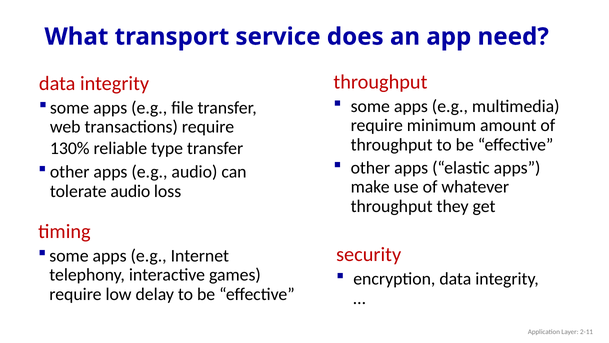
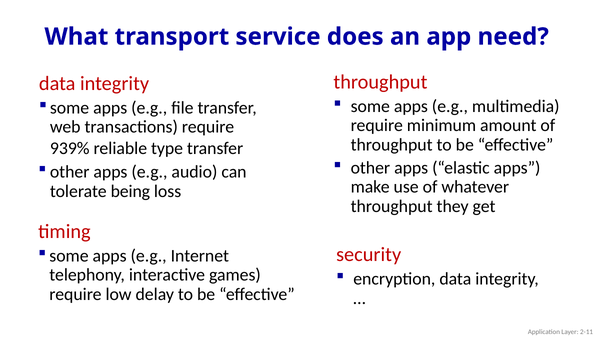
130%: 130% -> 939%
tolerate audio: audio -> being
